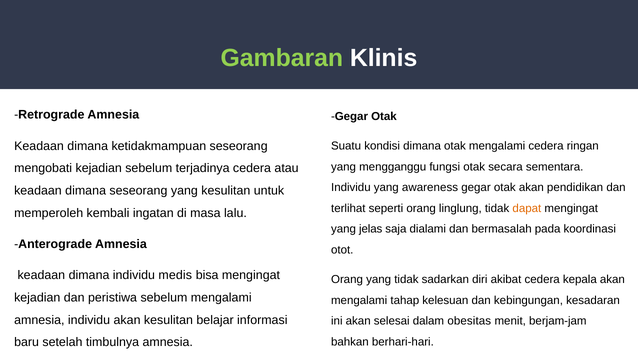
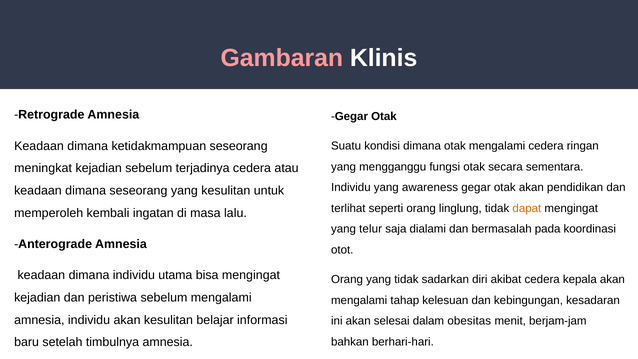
Gambaran colour: light green -> pink
mengobati: mengobati -> meningkat
jelas: jelas -> telur
medis: medis -> utama
